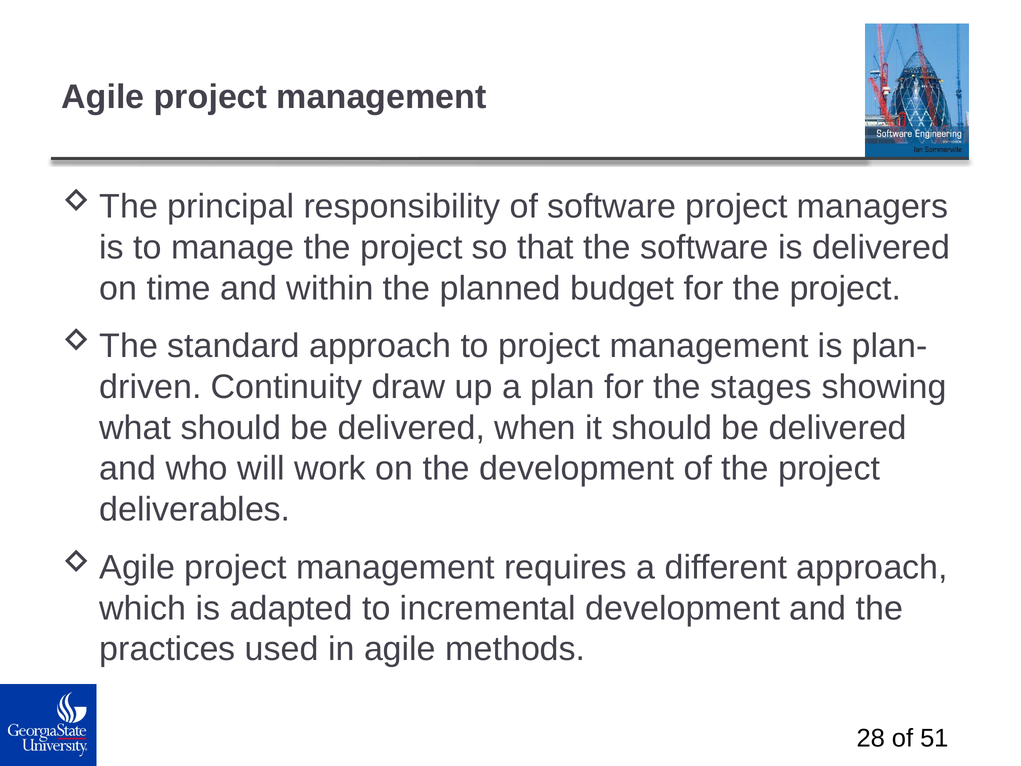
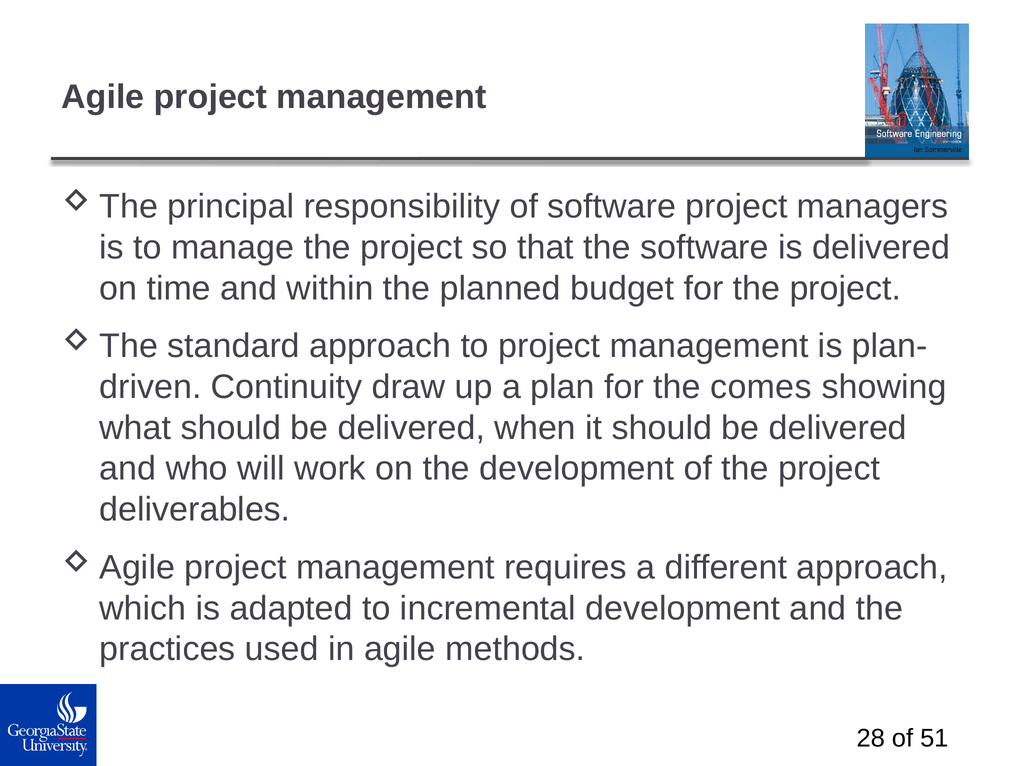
stages: stages -> comes
